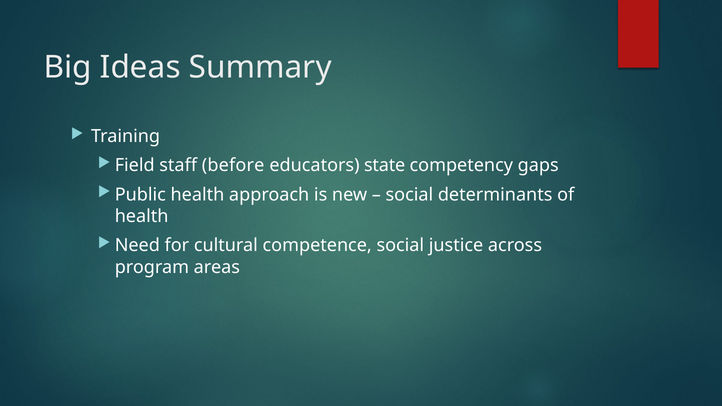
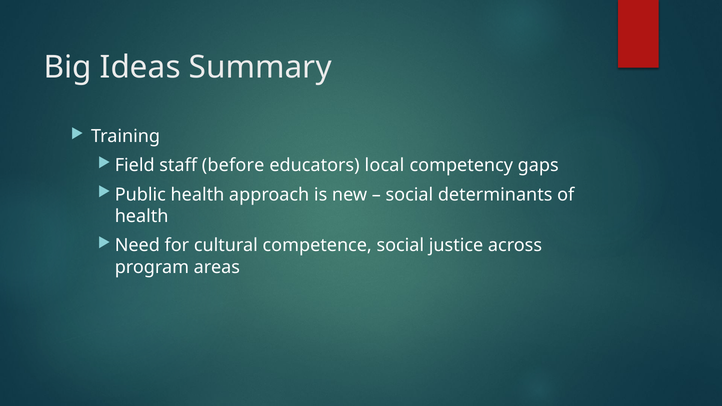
state: state -> local
